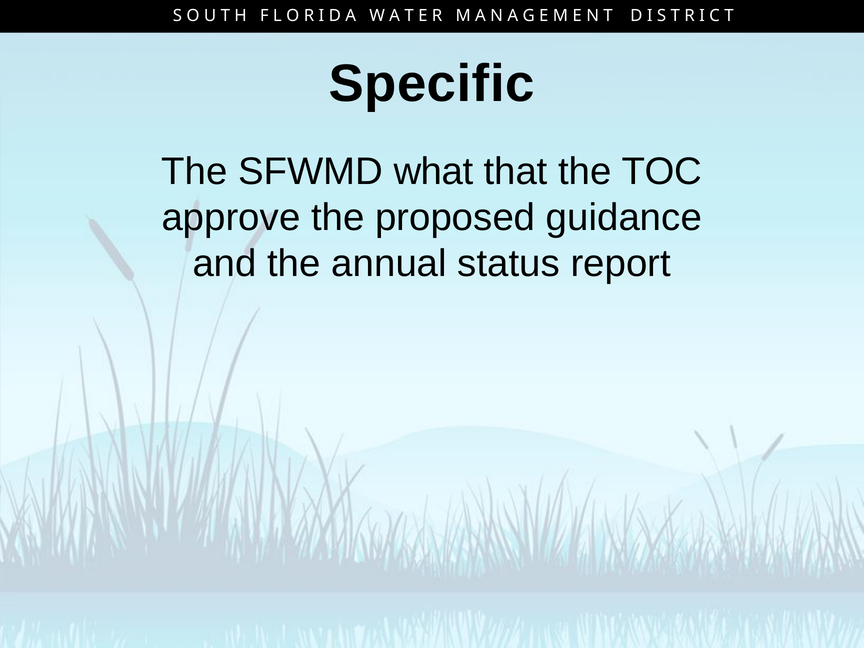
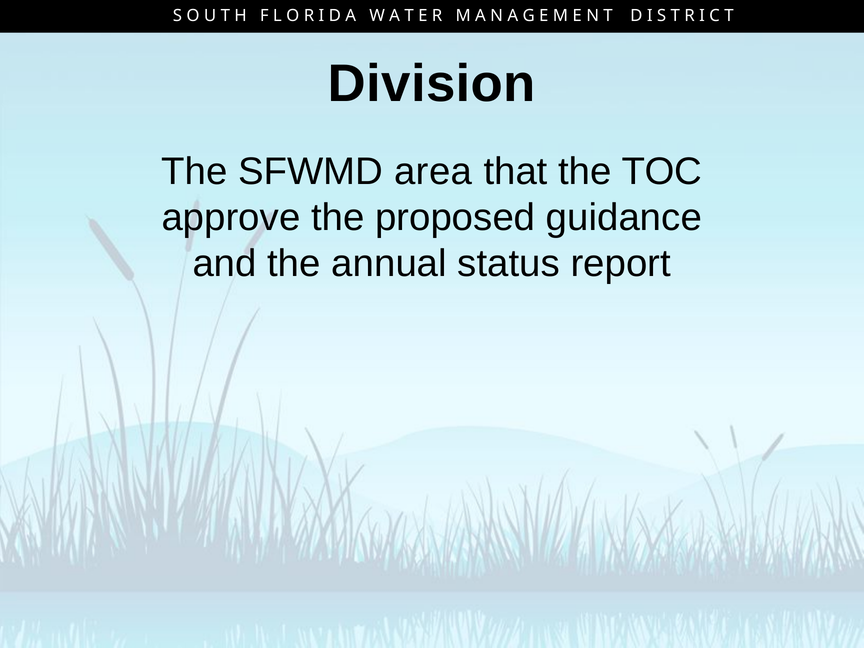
Specific: Specific -> Division
what: what -> area
